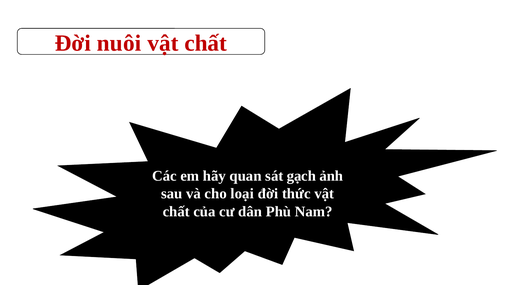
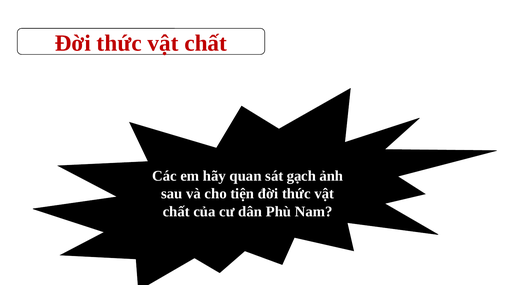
nuôi at (119, 43): nuôi -> thức
loại: loại -> tiện
